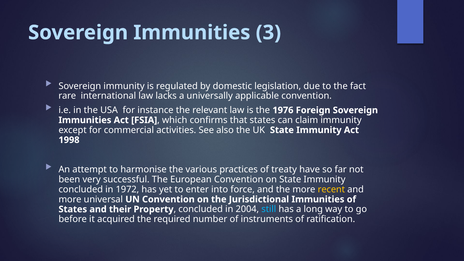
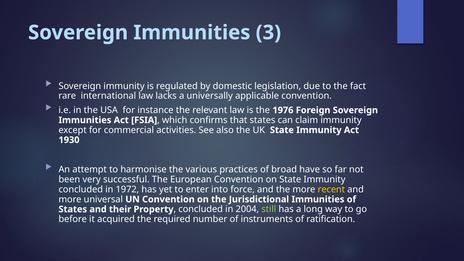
1998: 1998 -> 1930
treaty: treaty -> broad
still colour: light blue -> light green
